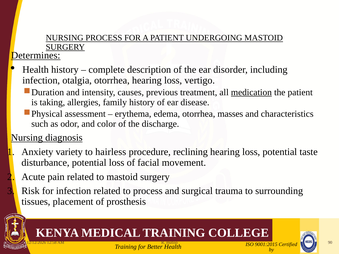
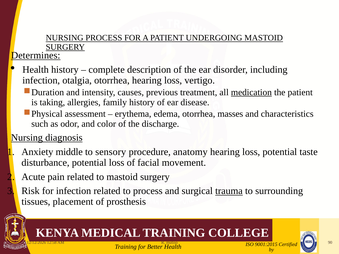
variety: variety -> middle
hairless: hairless -> sensory
reclining: reclining -> anatomy
trauma underline: none -> present
